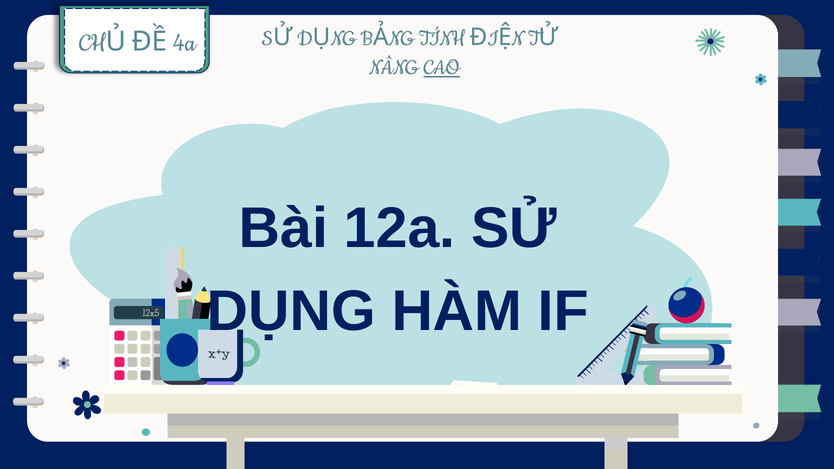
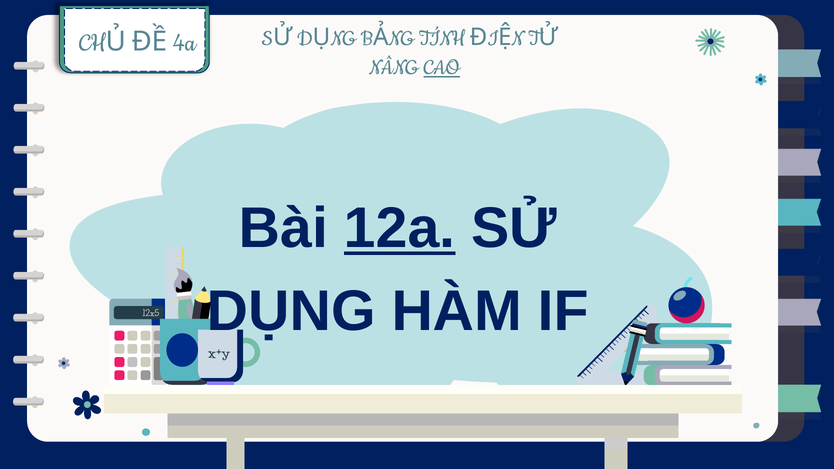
12a underline: none -> present
